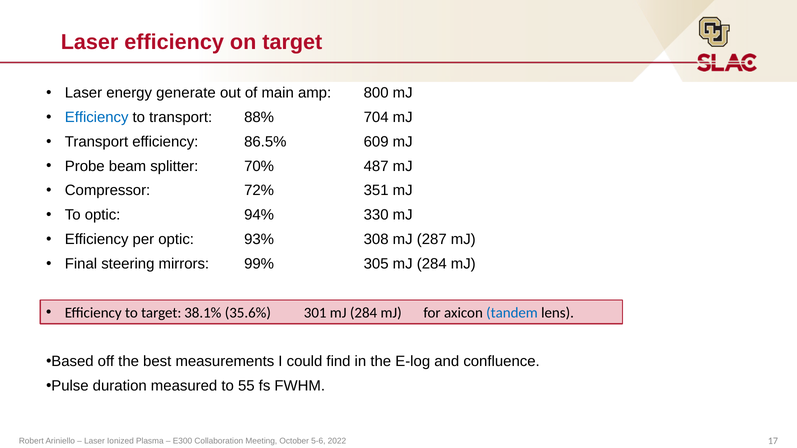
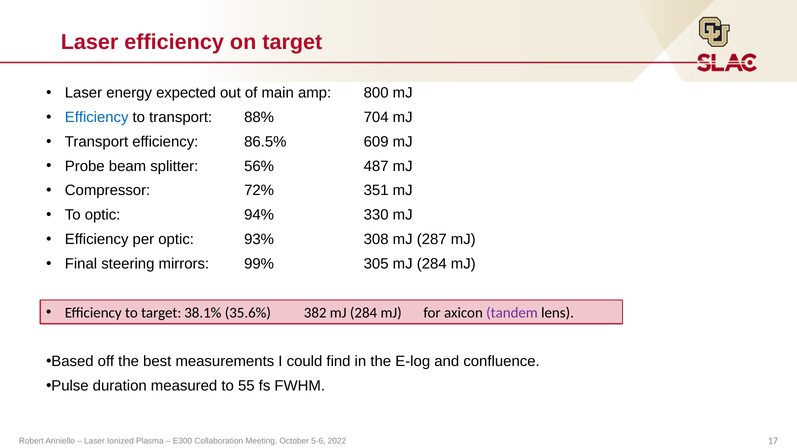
generate: generate -> expected
70%: 70% -> 56%
301: 301 -> 382
tandem colour: blue -> purple
